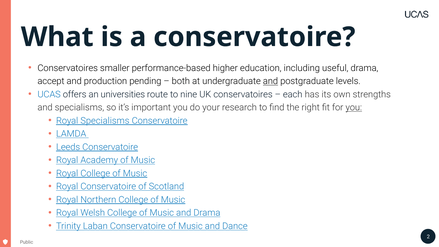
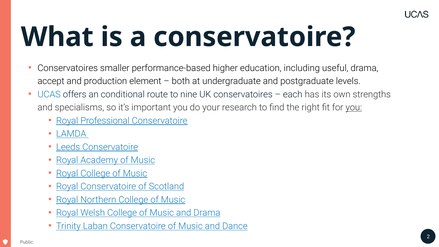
pending: pending -> element
and at (270, 81) underline: present -> none
universities: universities -> conditional
Royal Specialisms: Specialisms -> Professional
